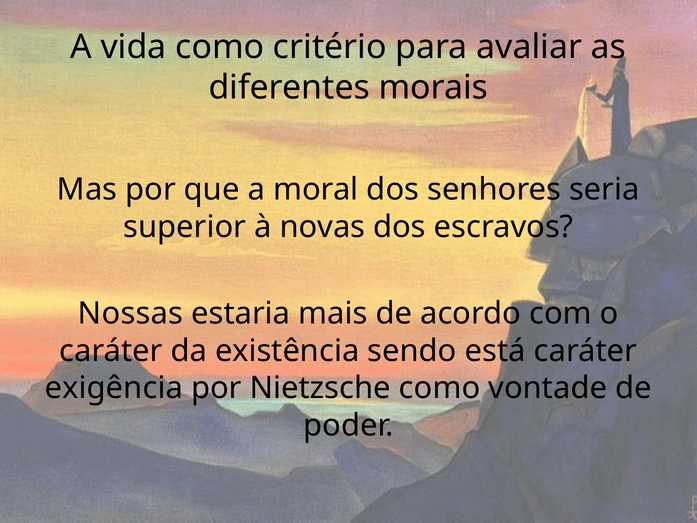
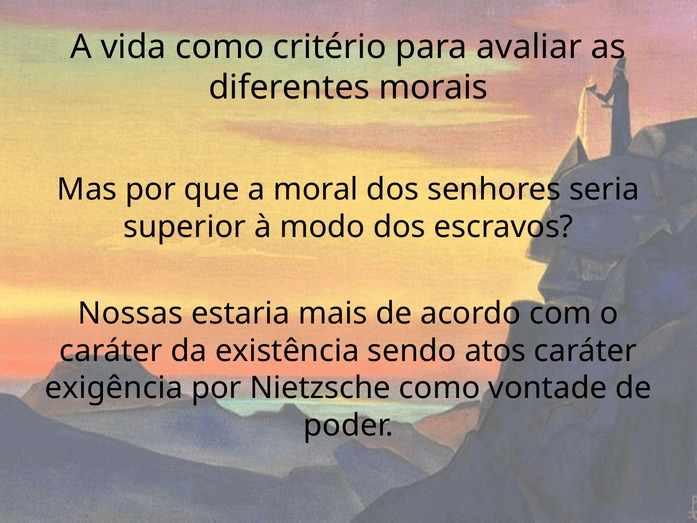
novas: novas -> modo
está: está -> atos
